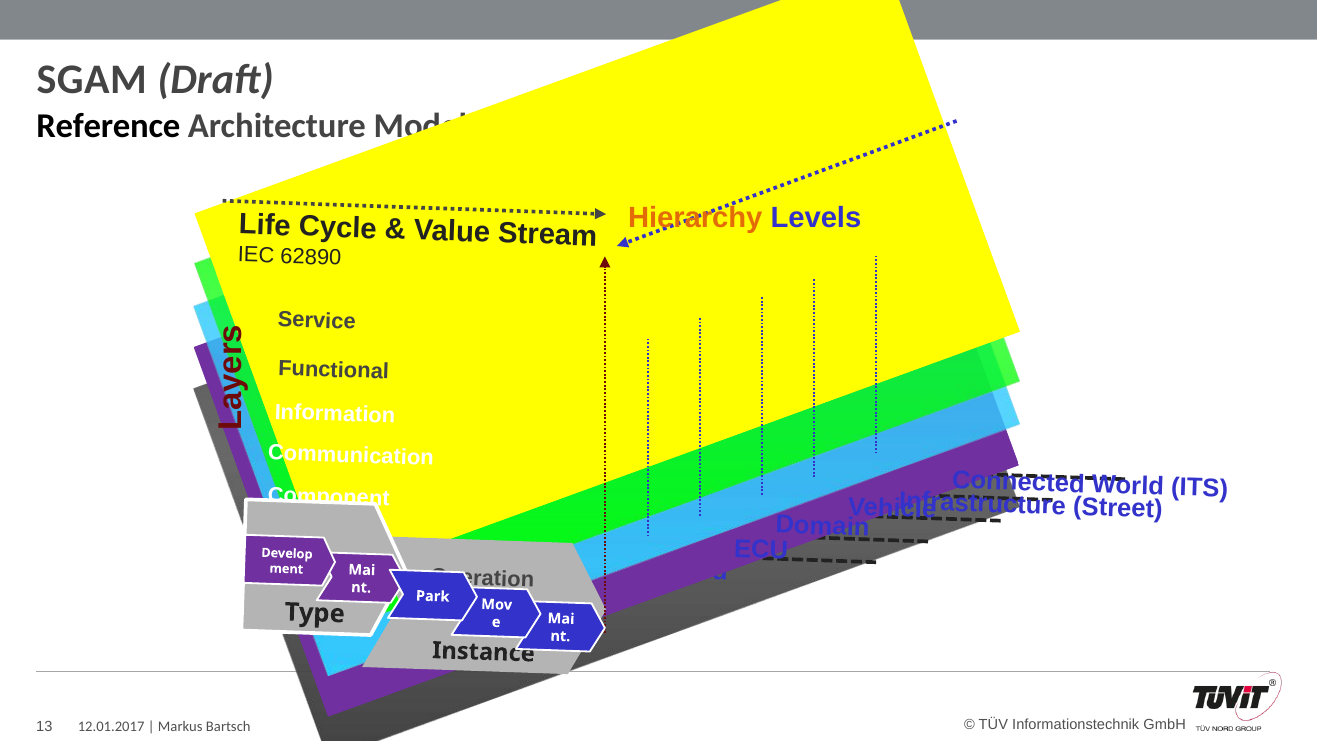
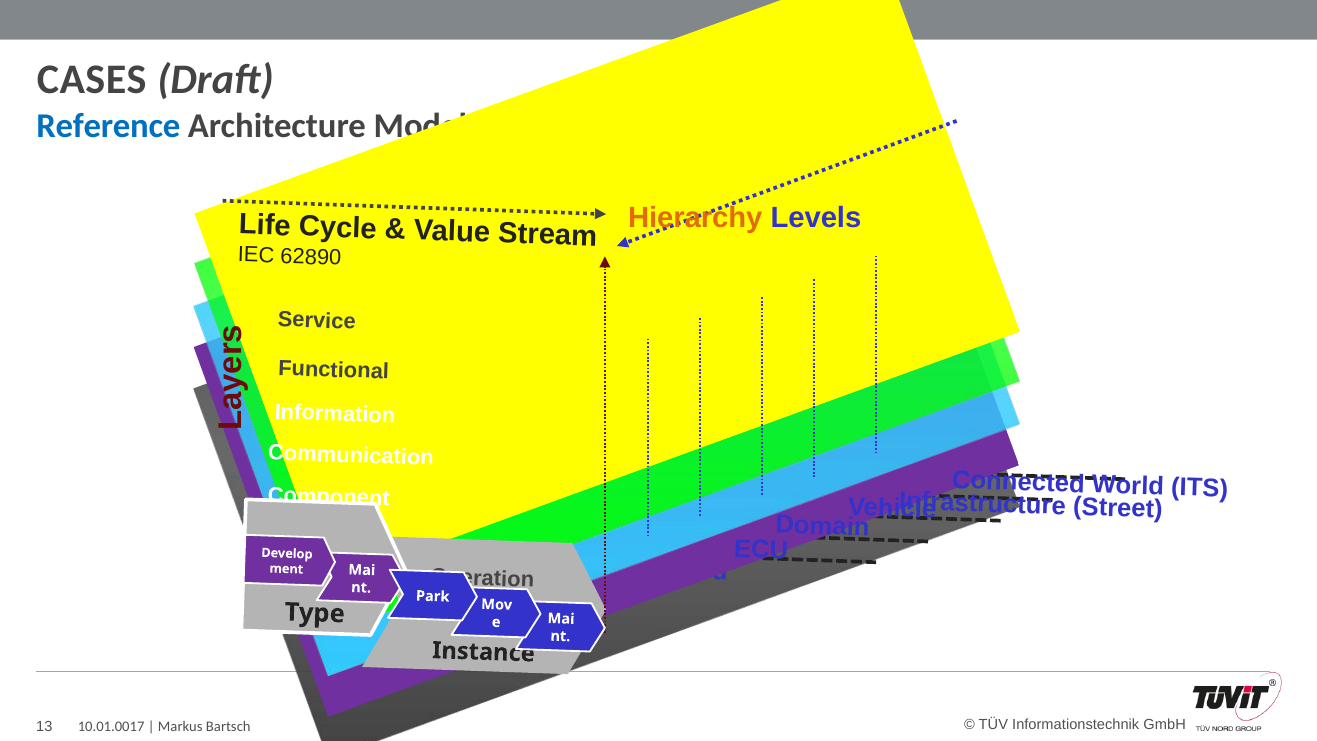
SGAM: SGAM -> CASES
Reference colour: black -> blue
12.01.2017: 12.01.2017 -> 10.01.0017
